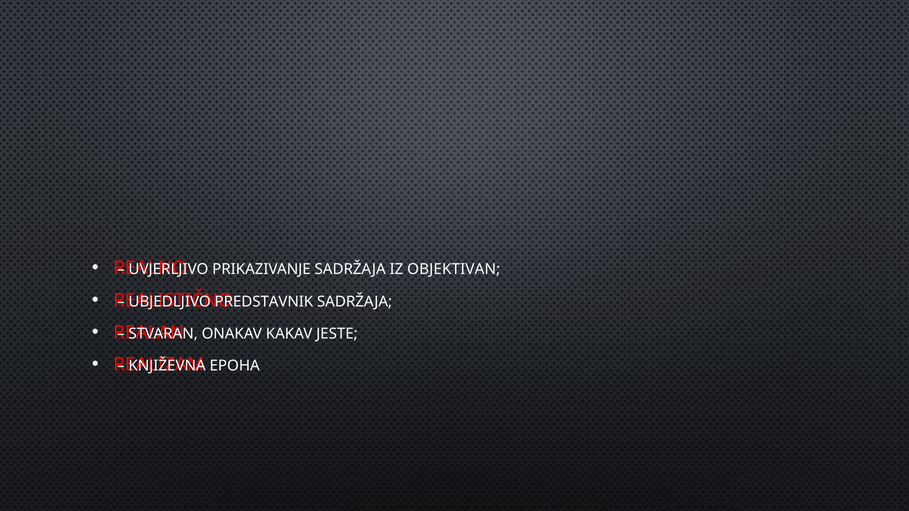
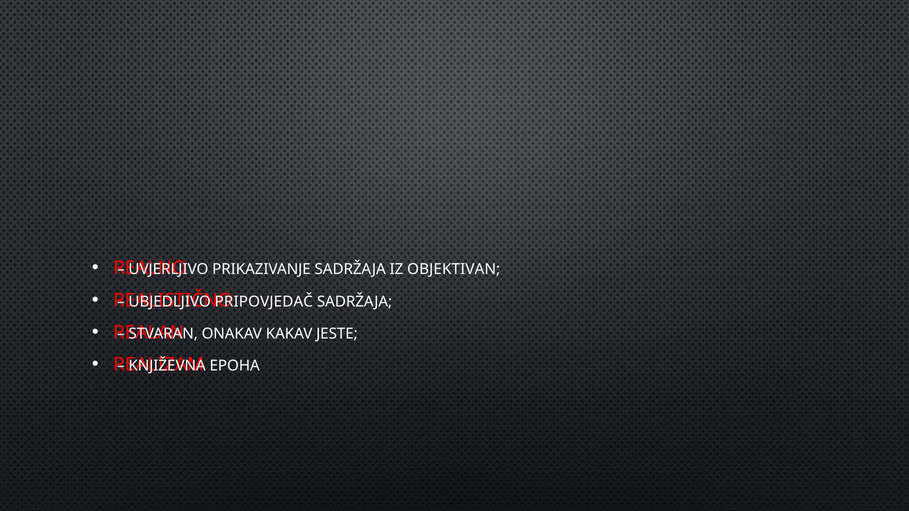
PREDSTAVNIK: PREDSTAVNIK -> PRIPOVJEDAČ
